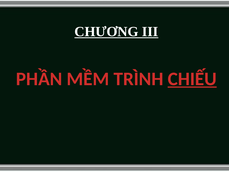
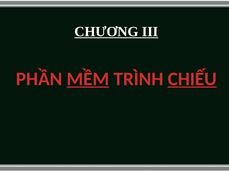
MỀM underline: none -> present
